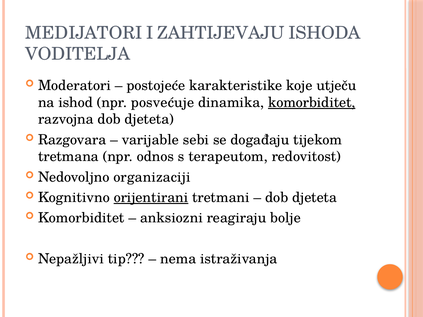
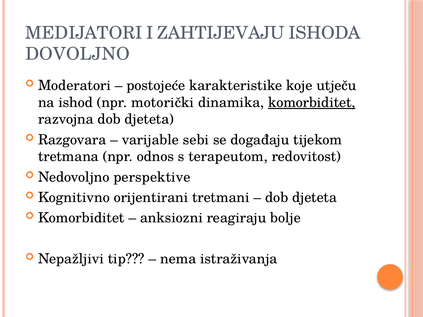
VODITELJA: VODITELJA -> DOVOLJNO
posvećuje: posvećuje -> motorički
organizaciji: organizaciji -> perspektive
orijentirani underline: present -> none
